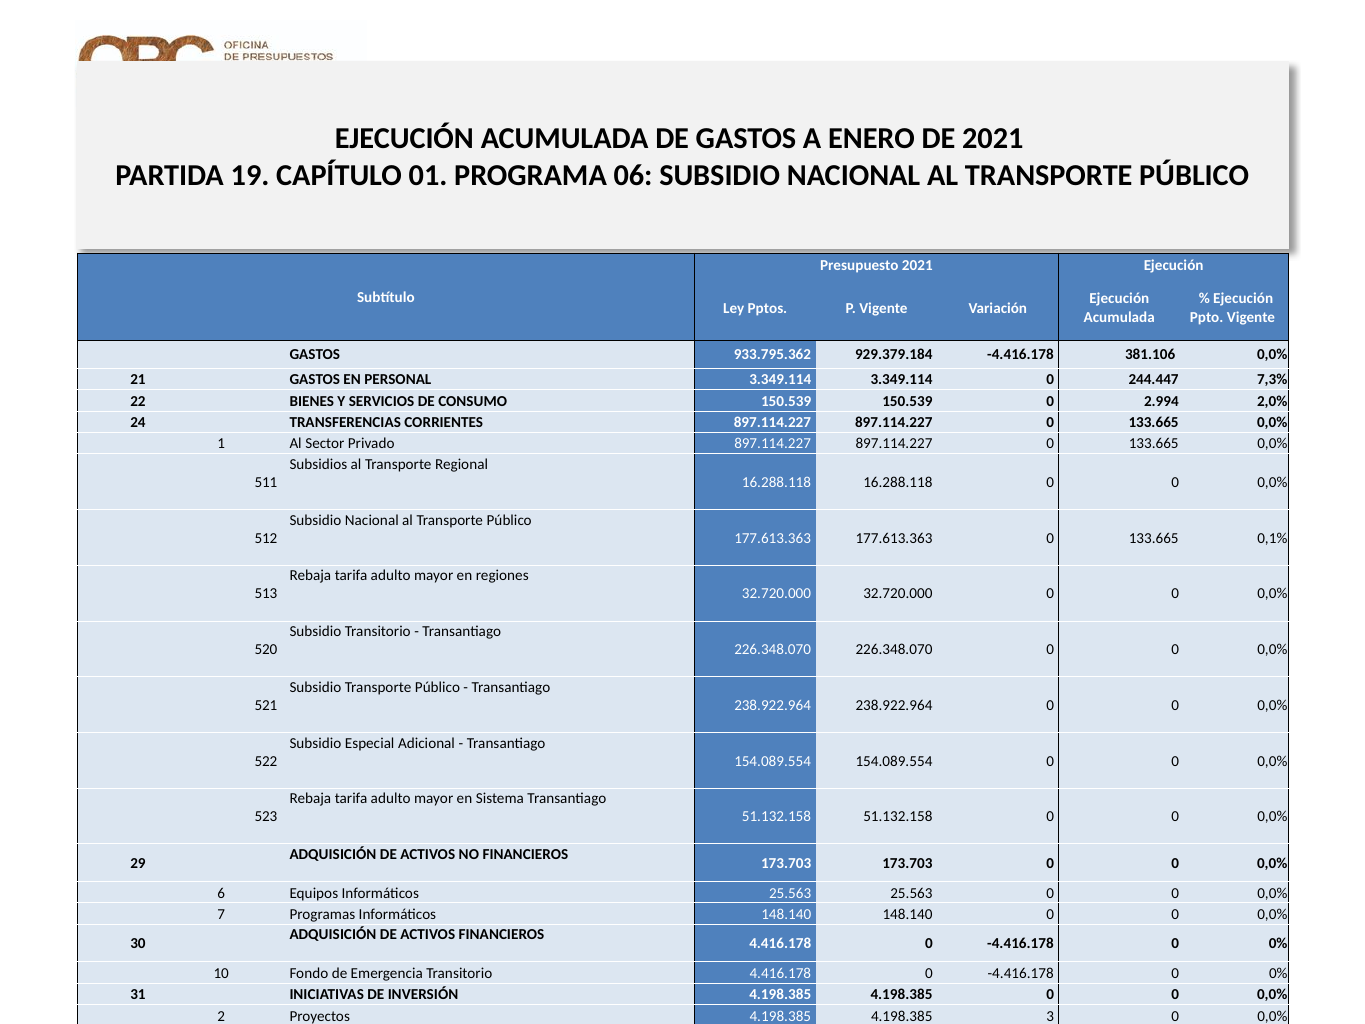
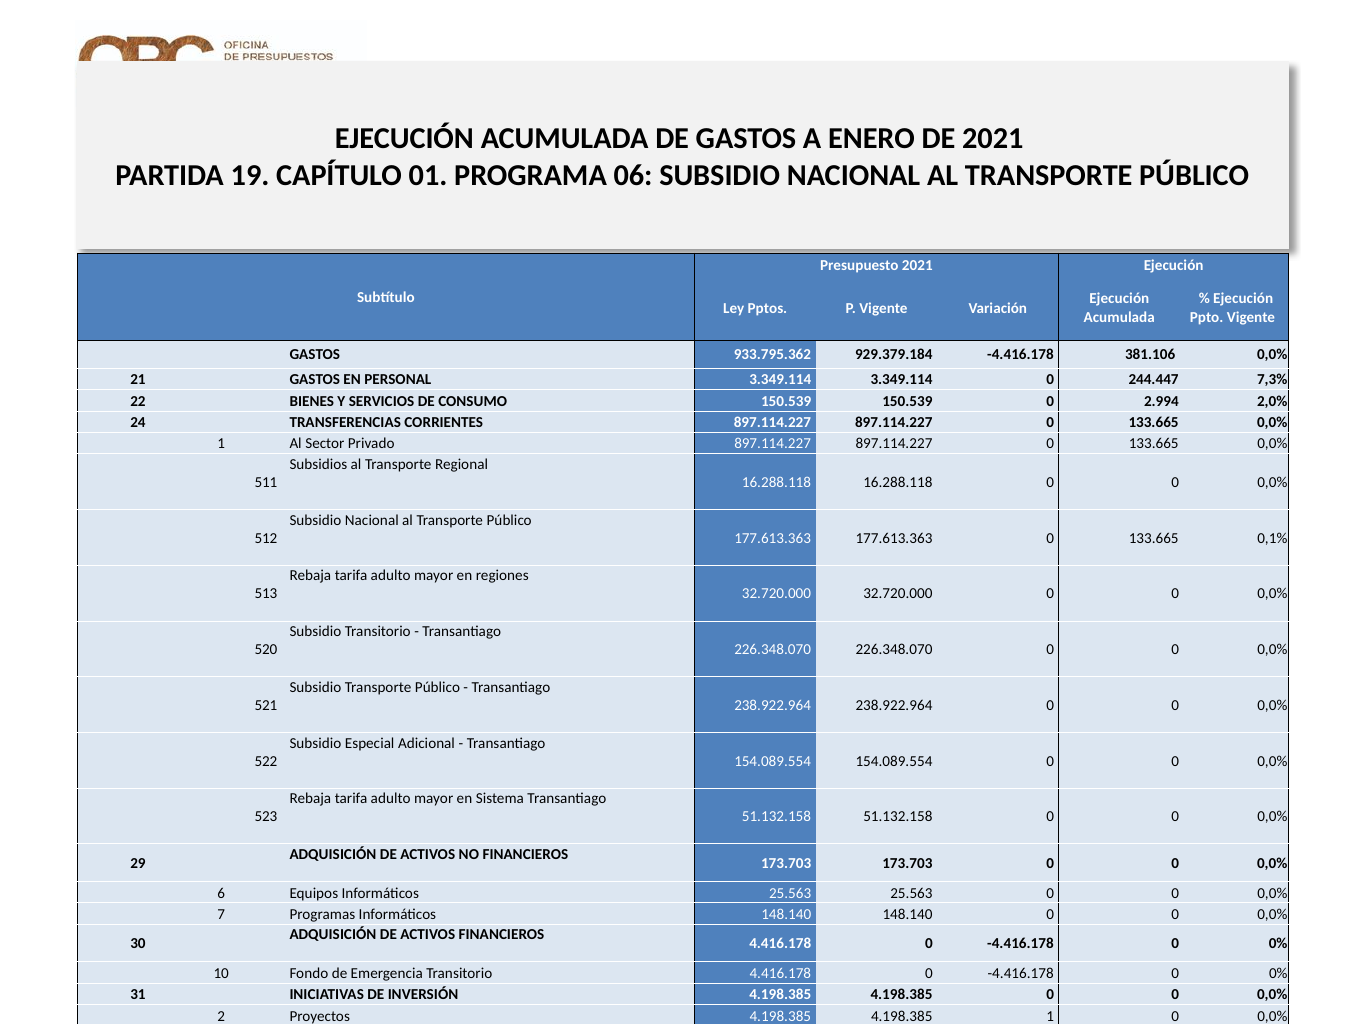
4.198.385 3: 3 -> 1
